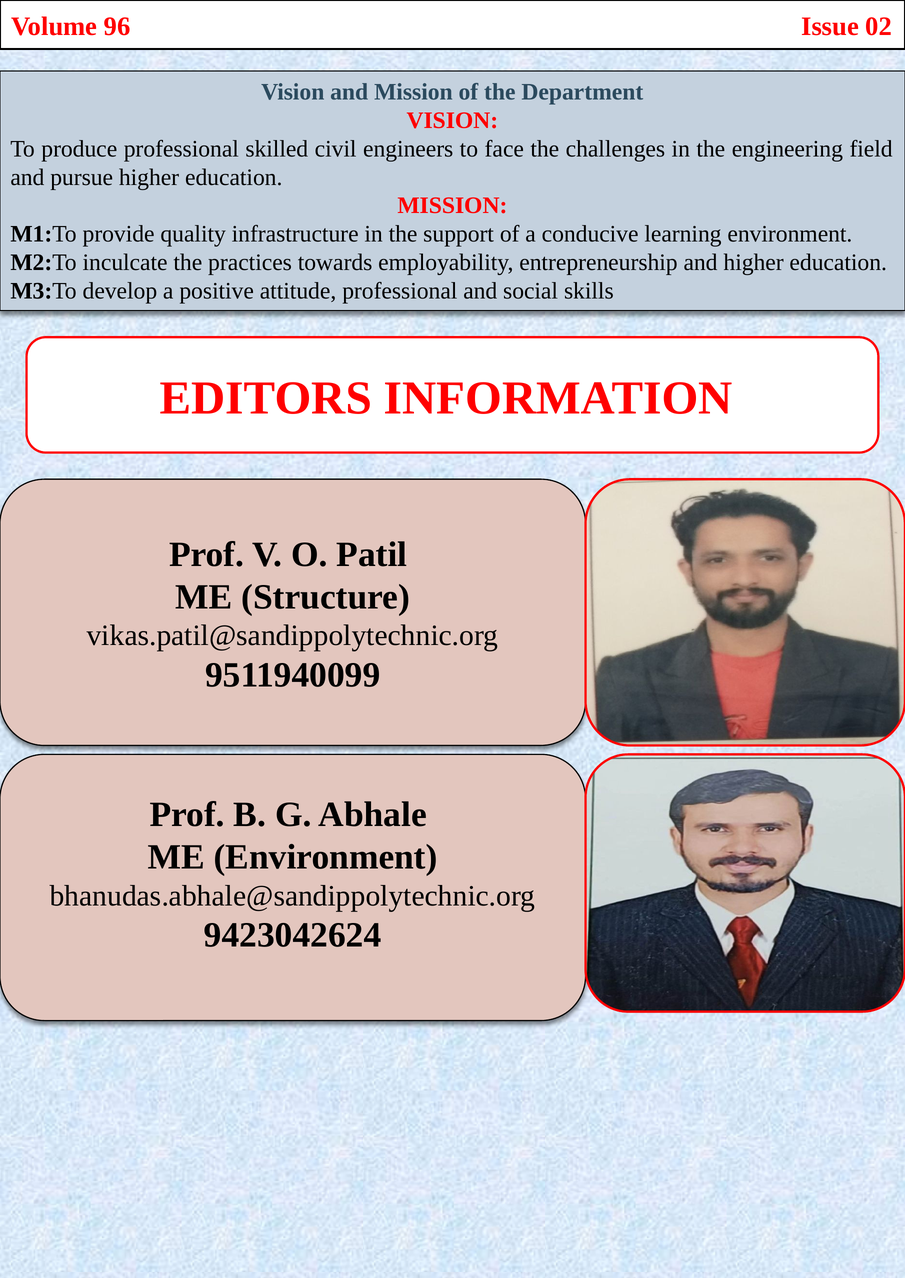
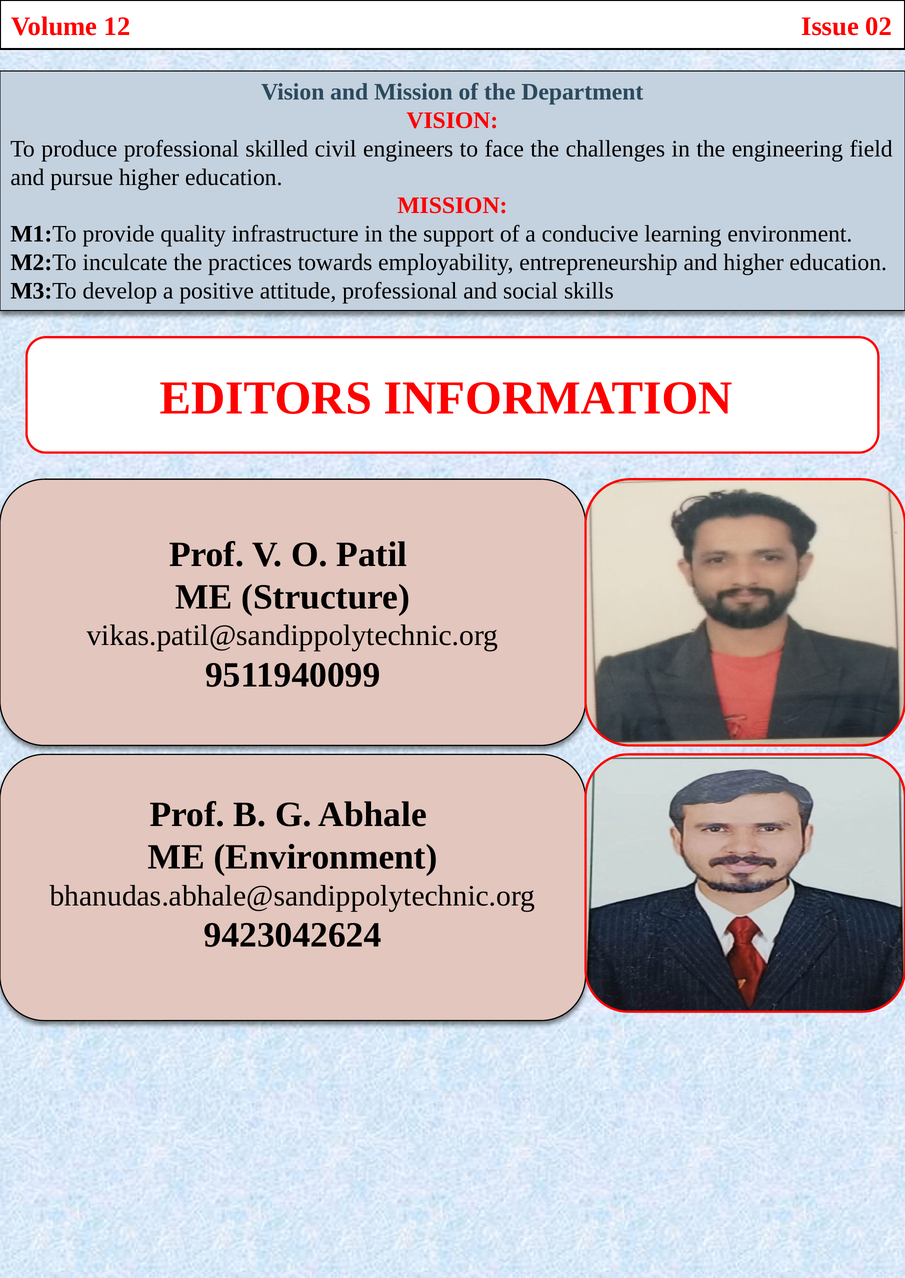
96: 96 -> 12
